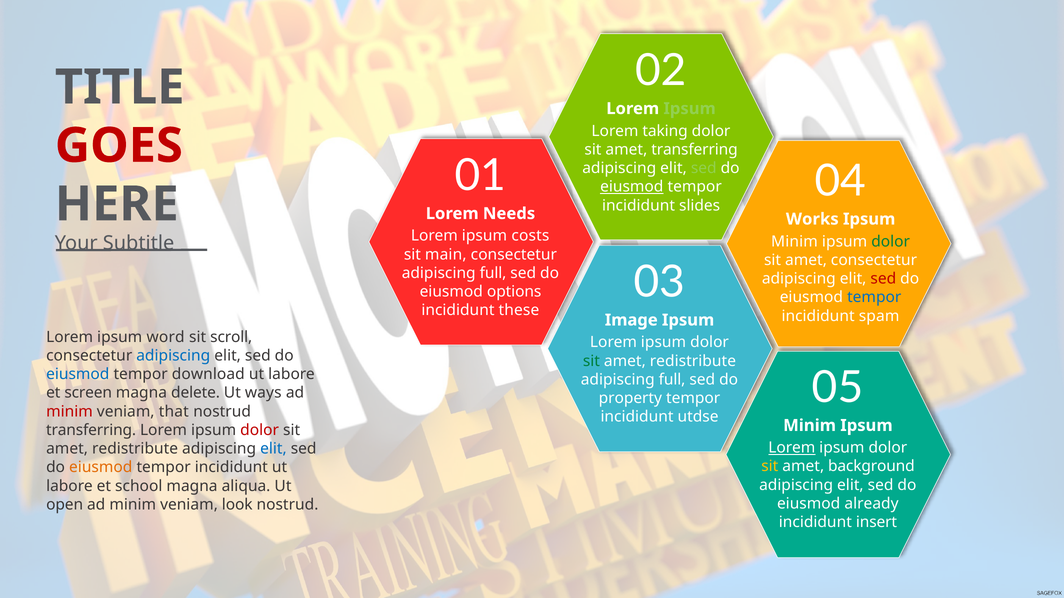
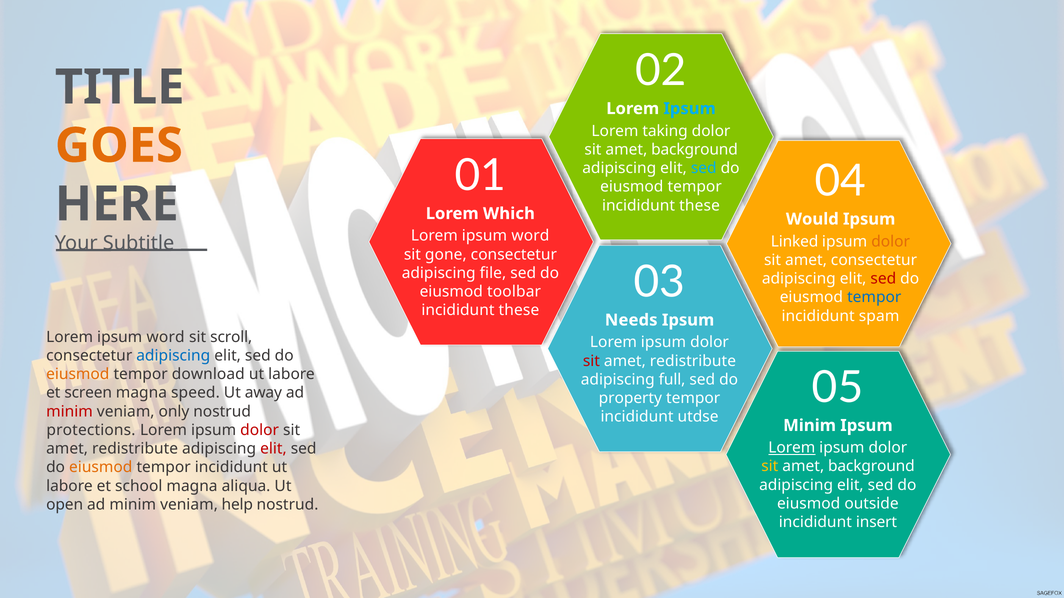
Ipsum at (690, 109) colour: light green -> light blue
GOES colour: red -> orange
transferring at (694, 150): transferring -> background
sed at (704, 168) colour: light green -> light blue
eiusmod at (632, 187) underline: present -> none
slides at (700, 206): slides -> these
Needs: Needs -> Which
Works: Works -> Would
costs at (530, 236): costs -> word
Minim at (794, 242): Minim -> Linked
dolor at (891, 242) colour: green -> orange
main: main -> gone
full at (493, 273): full -> file
options: options -> toolbar
Image: Image -> Needs
sit at (591, 361) colour: green -> red
eiusmod at (78, 375) colour: blue -> orange
delete: delete -> speed
ways: ways -> away
that: that -> only
transferring at (91, 430): transferring -> protections
elit at (273, 449) colour: blue -> red
already: already -> outside
look: look -> help
